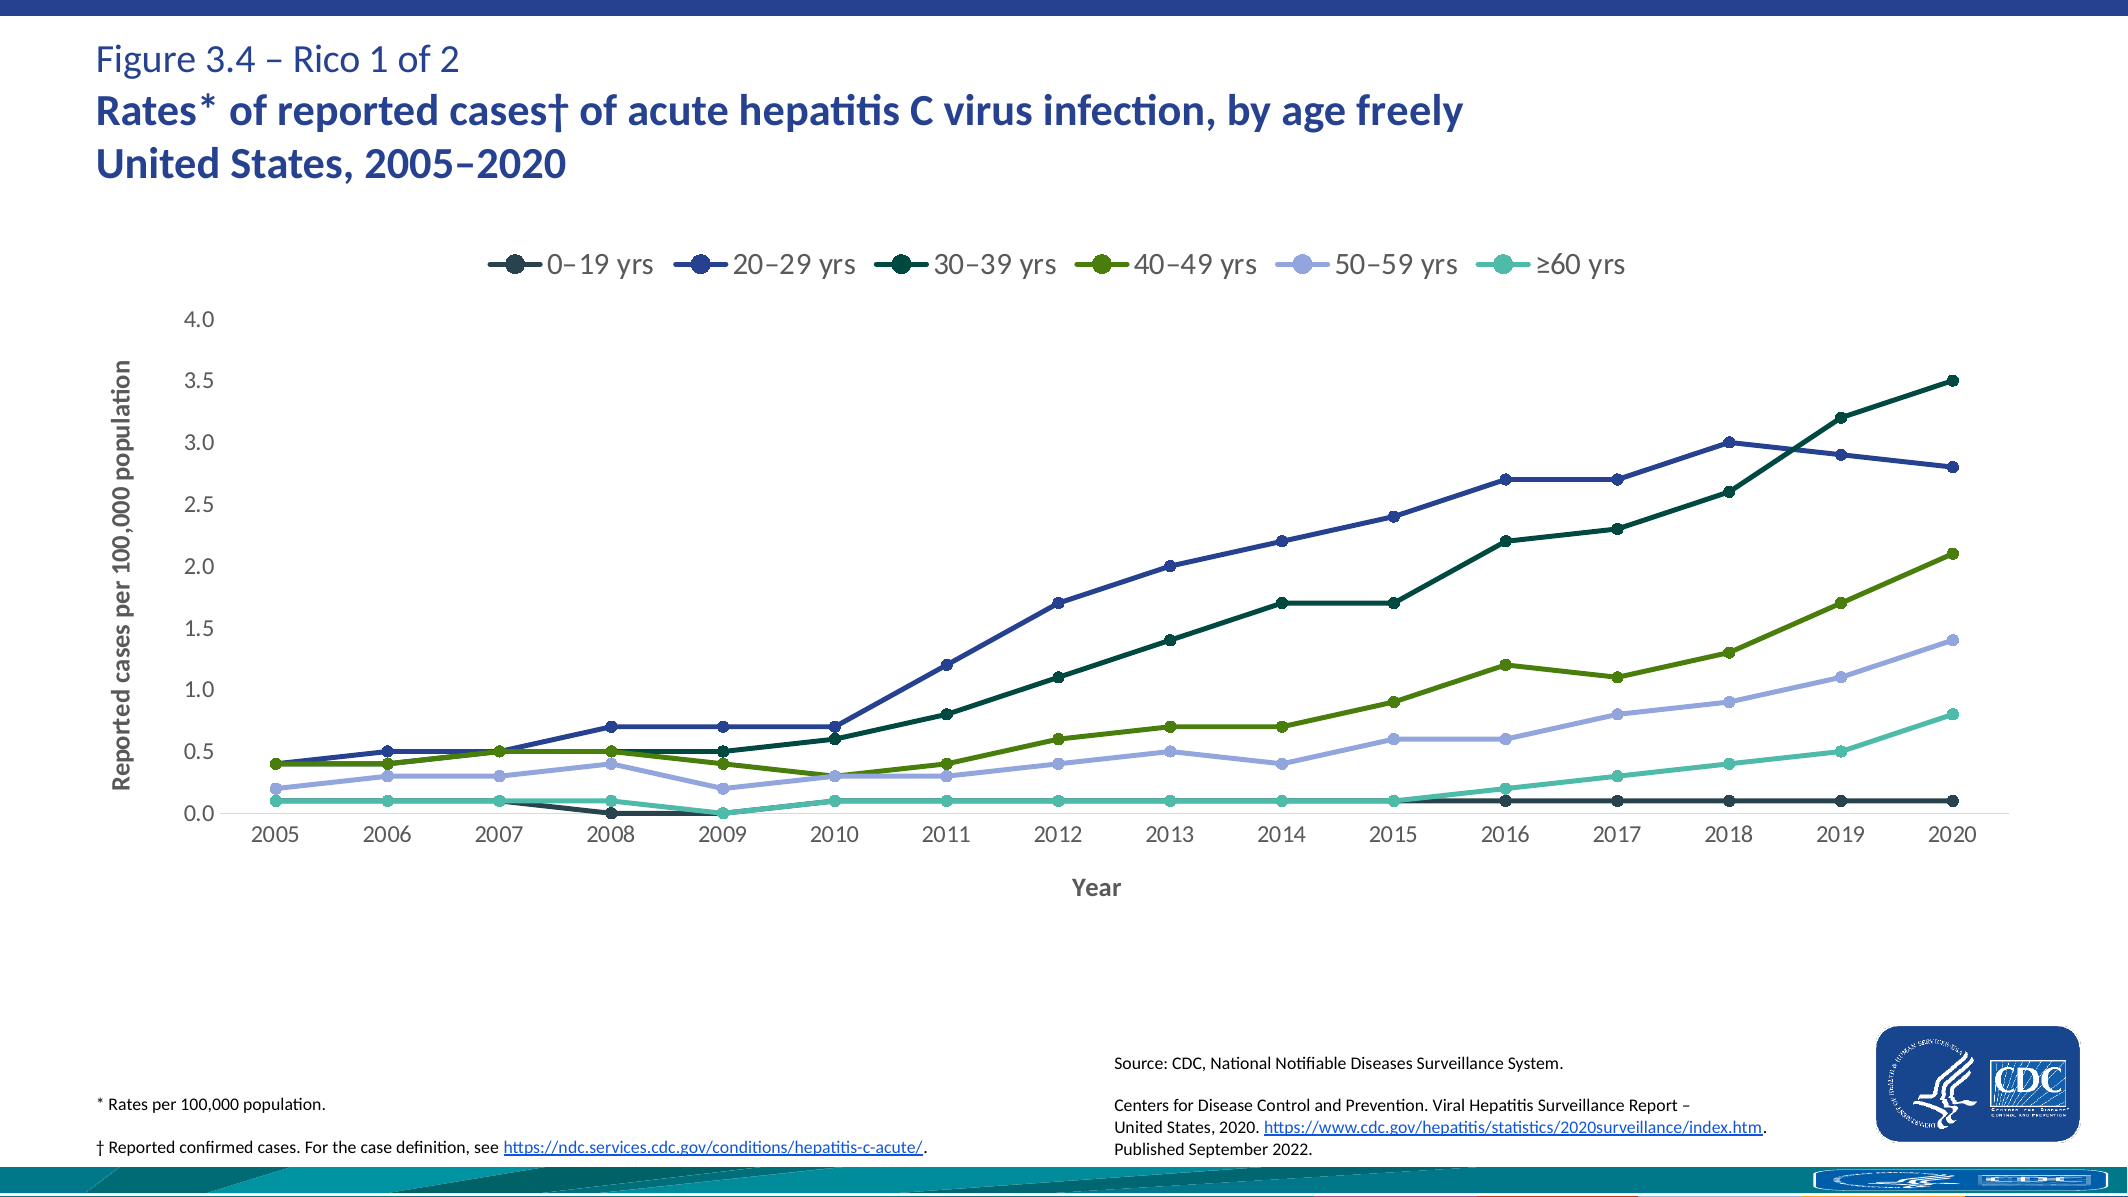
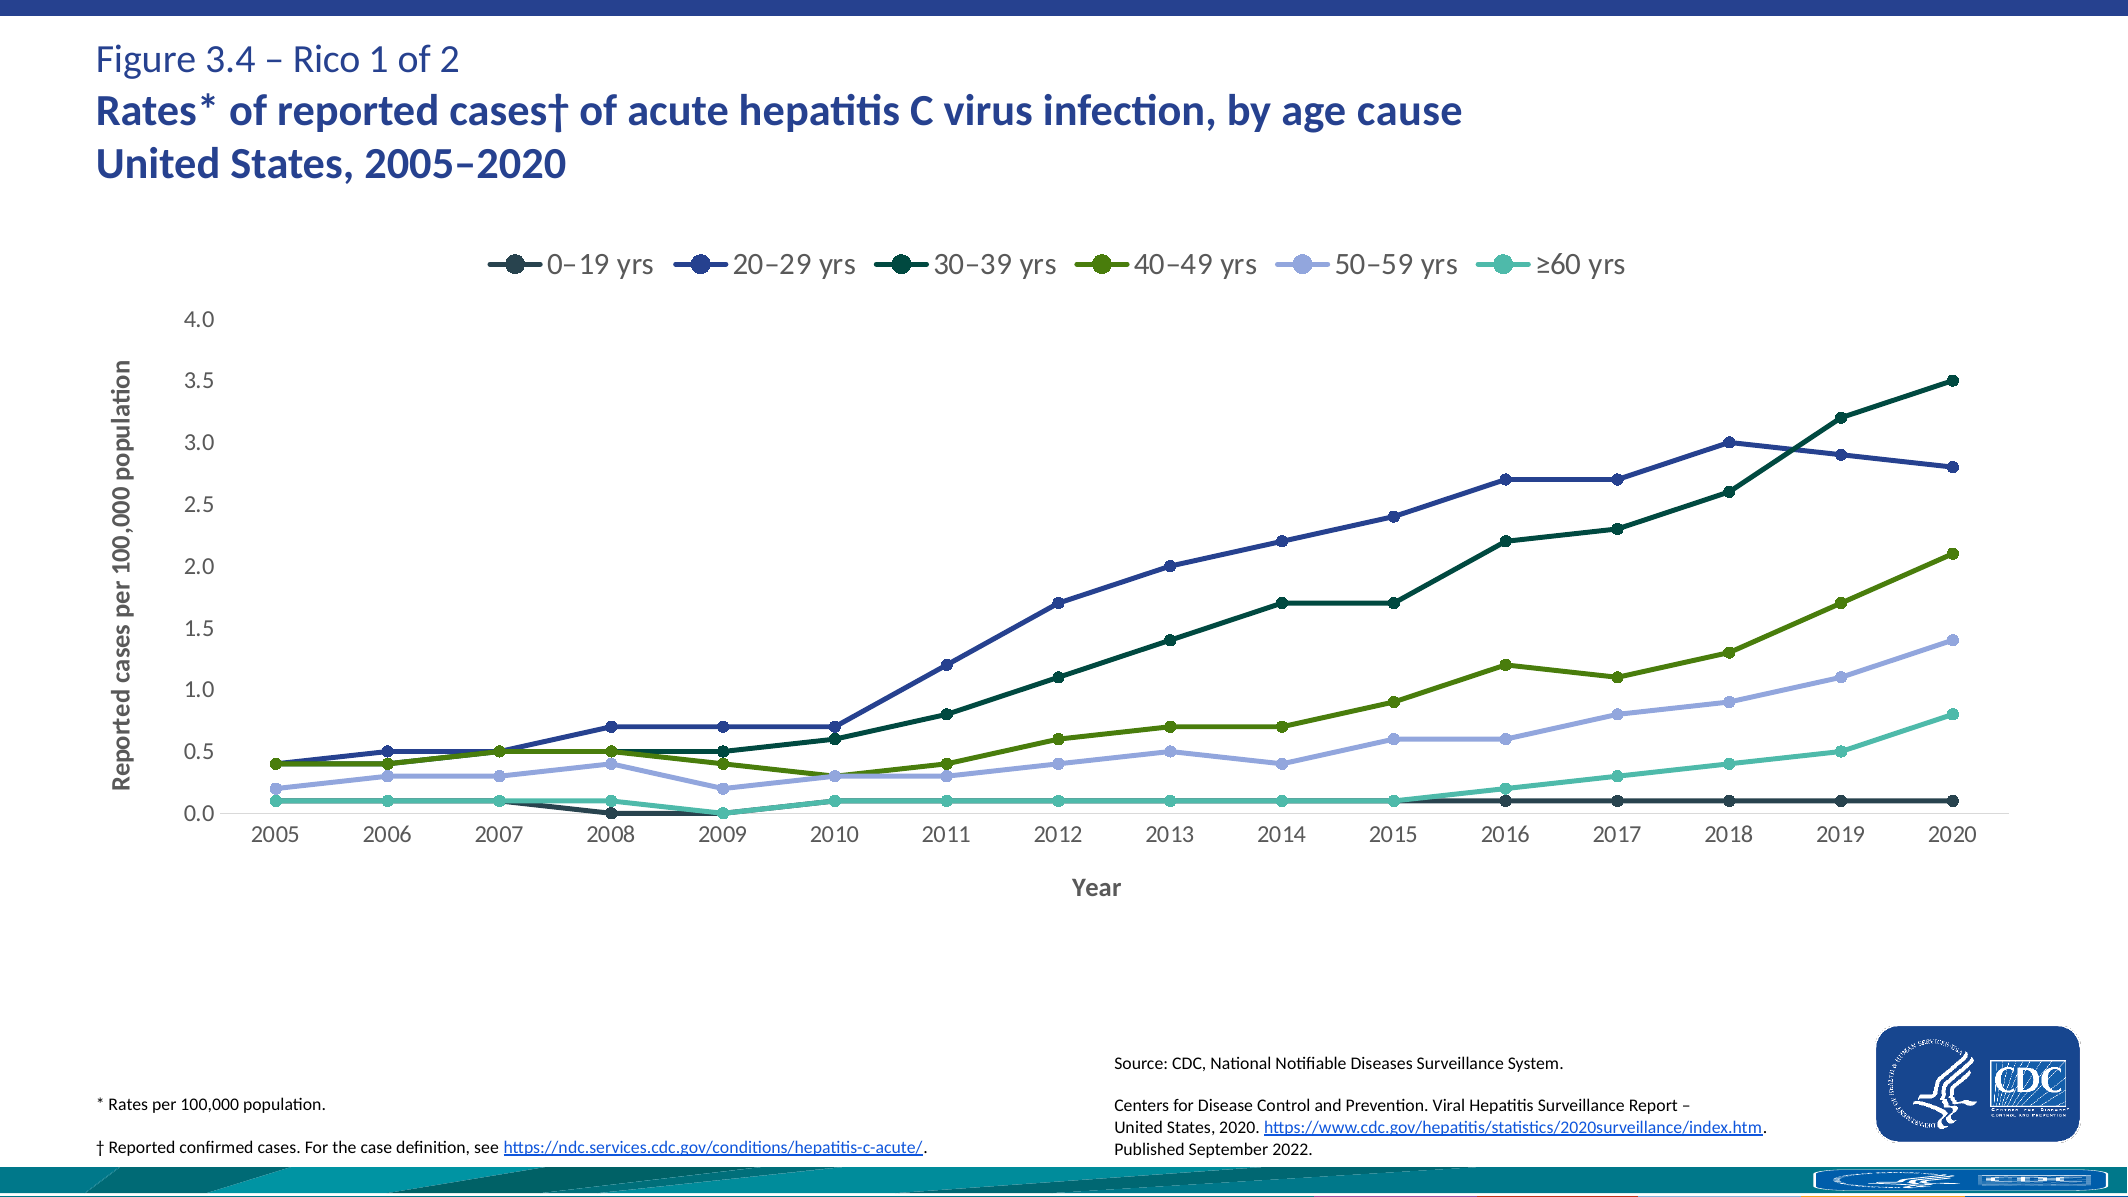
freely: freely -> cause
